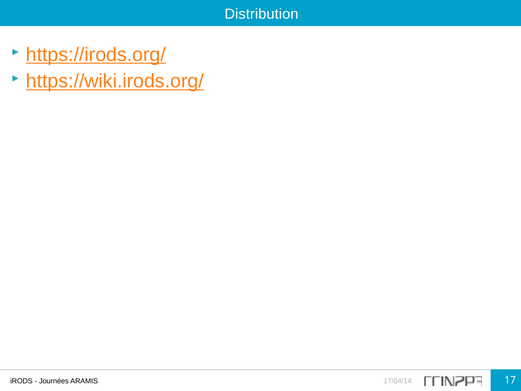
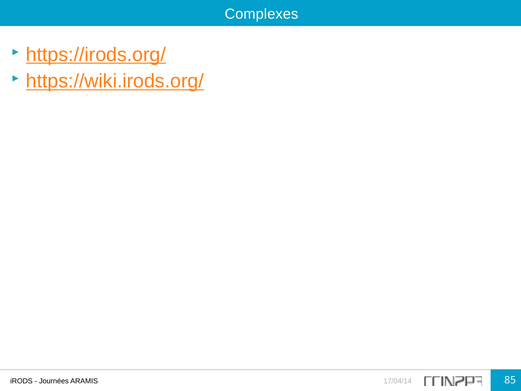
Distribution: Distribution -> Complexes
17: 17 -> 85
